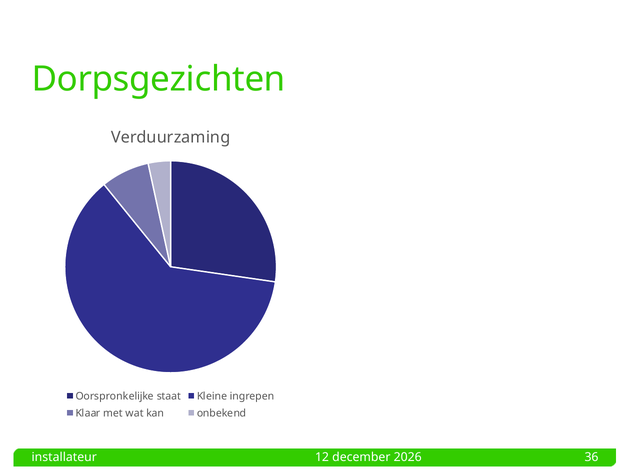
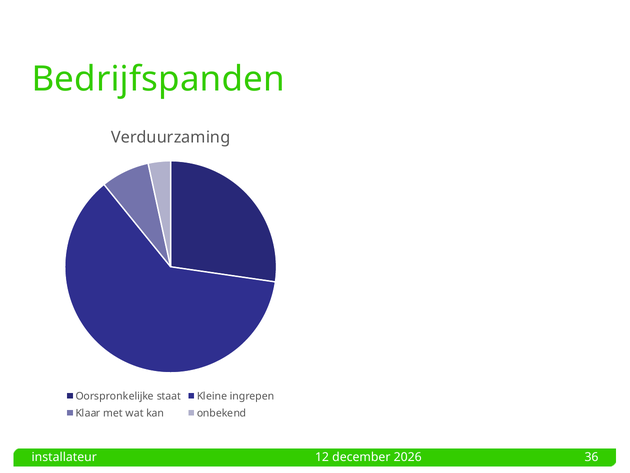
Dorpsgezichten: Dorpsgezichten -> Bedrijfspanden
